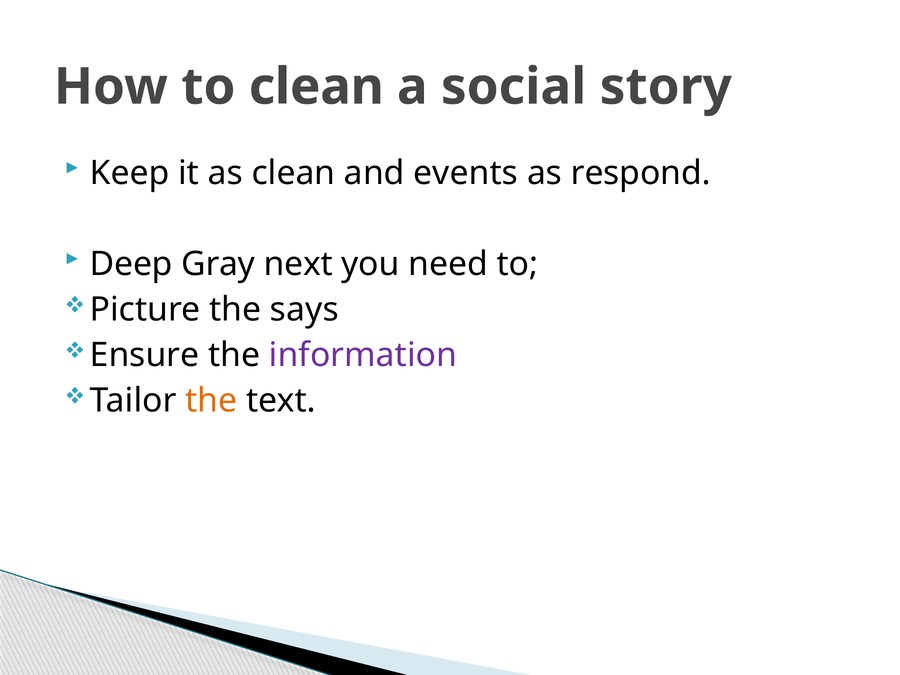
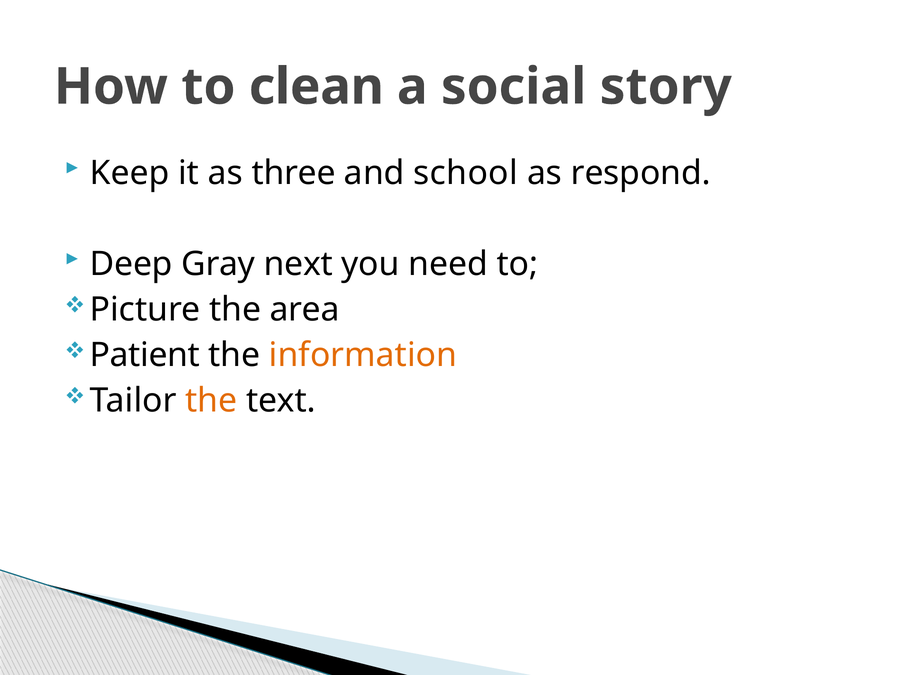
as clean: clean -> three
events: events -> school
says: says -> area
Ensure: Ensure -> Patient
information colour: purple -> orange
